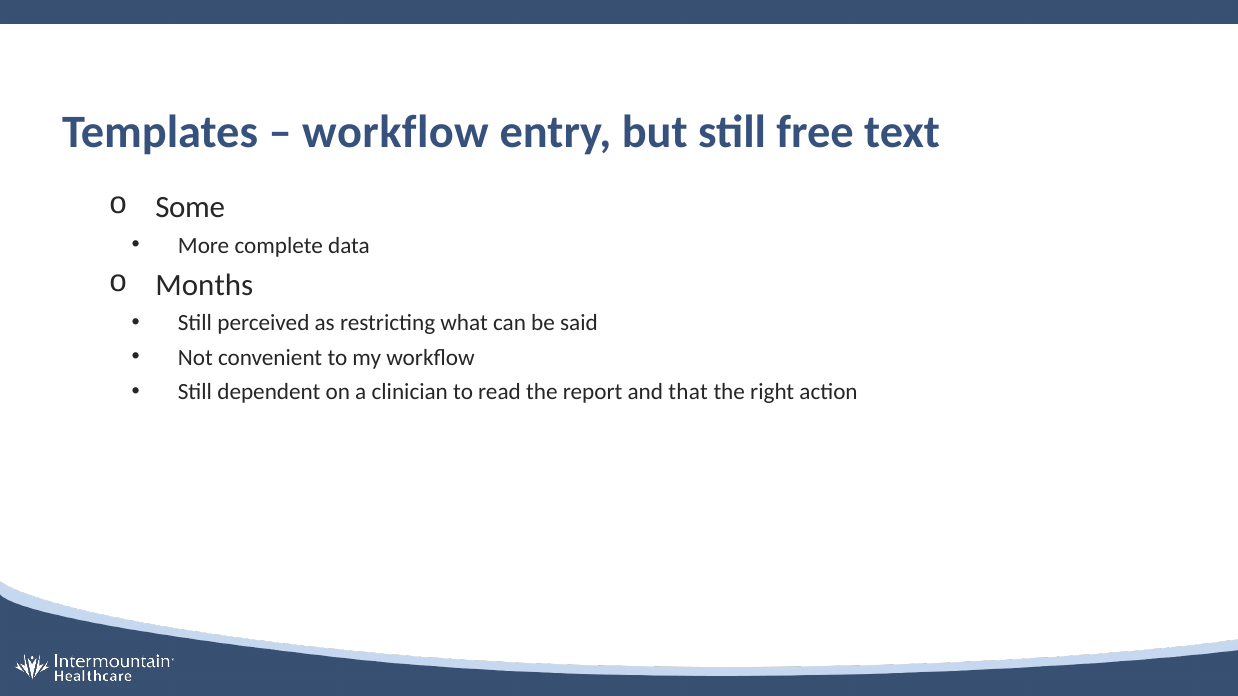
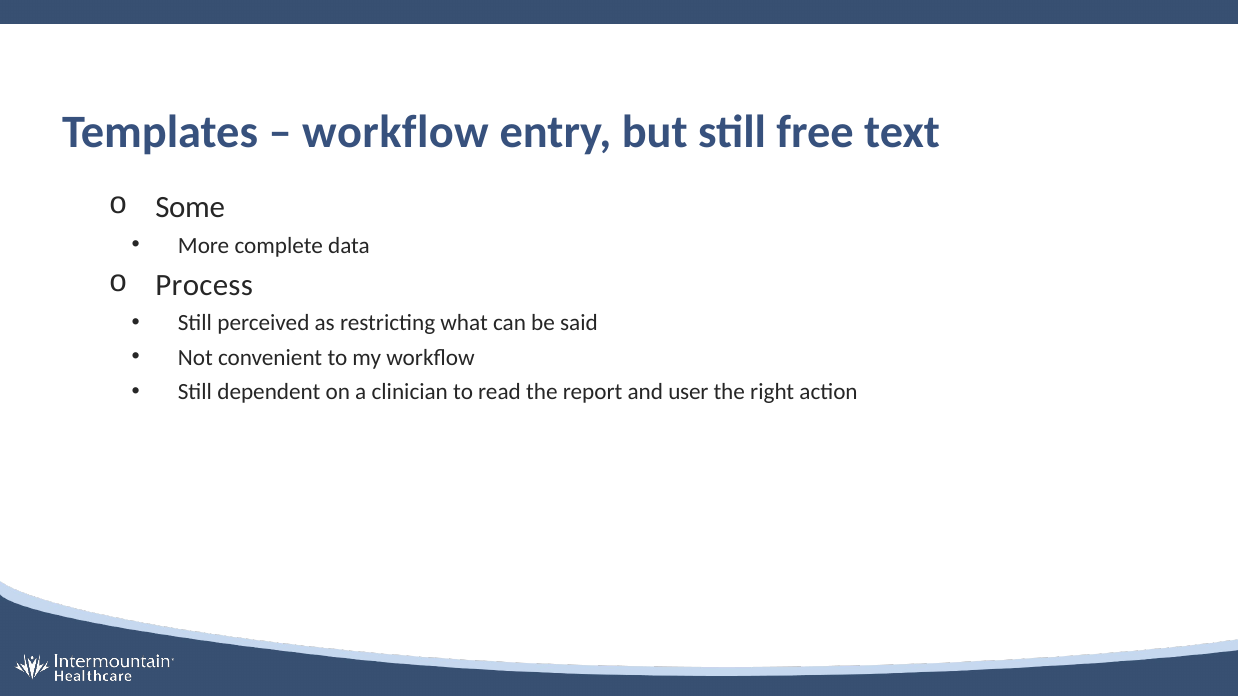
Months: Months -> Process
that: that -> user
